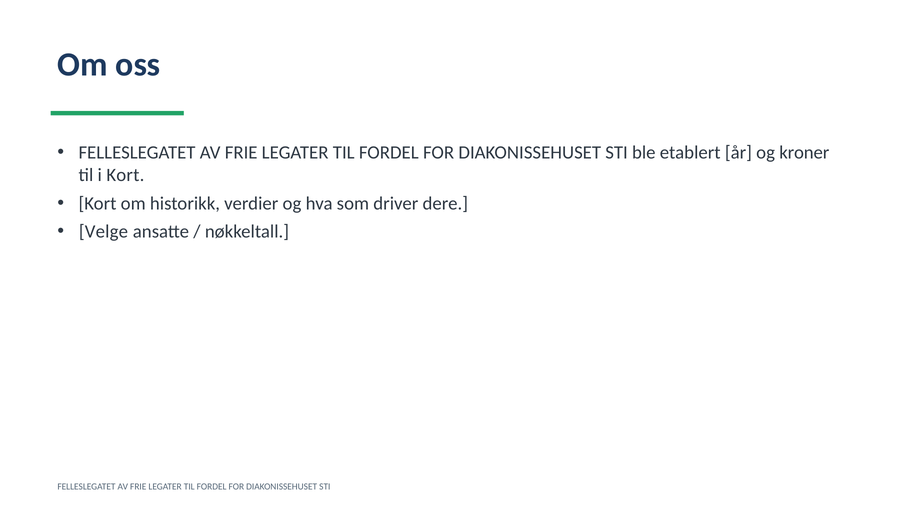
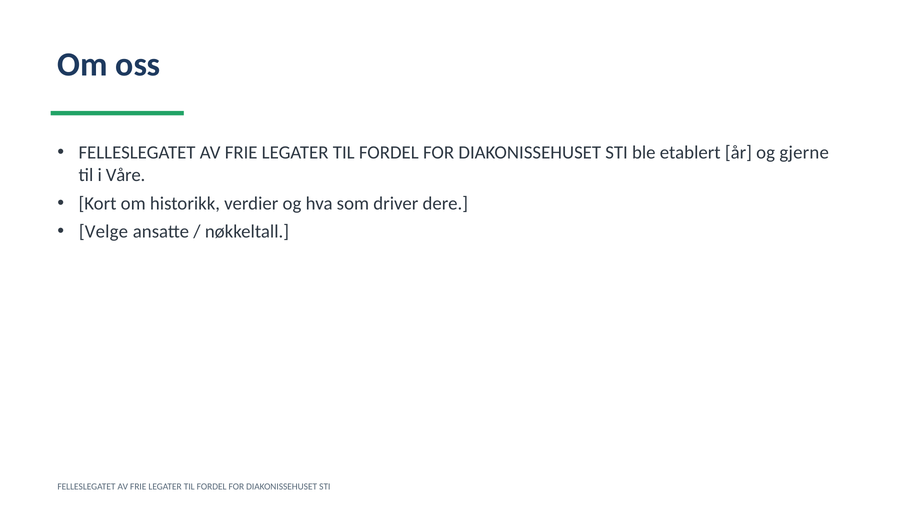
kroner: kroner -> gjerne
i Kort: Kort -> Våre
